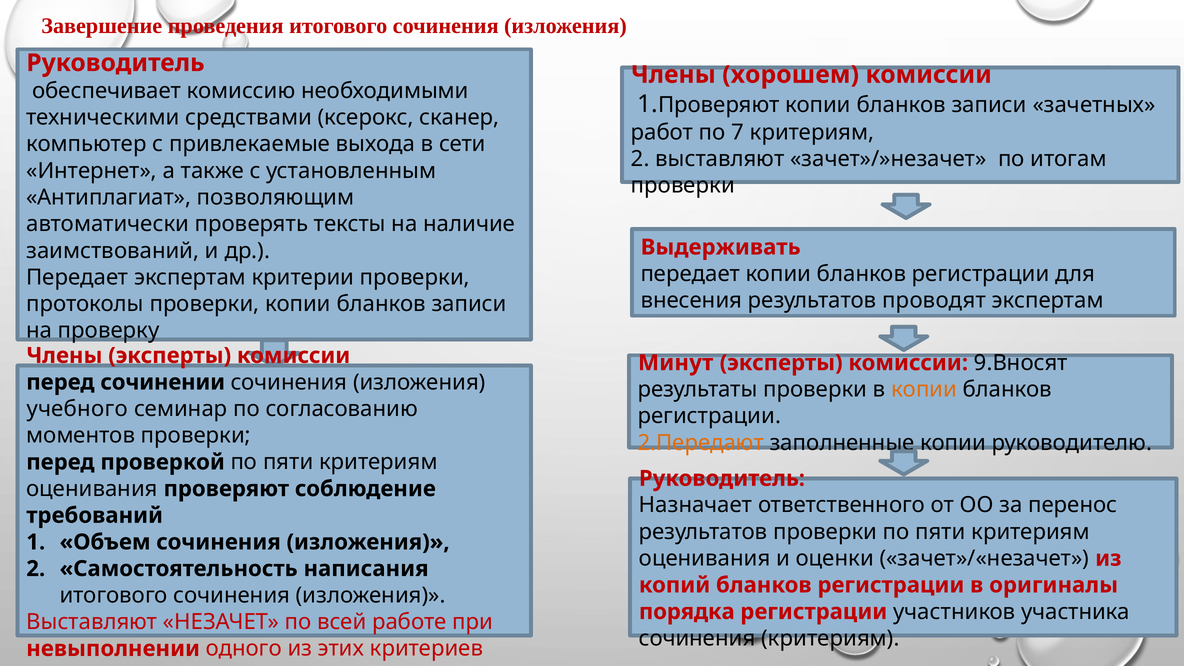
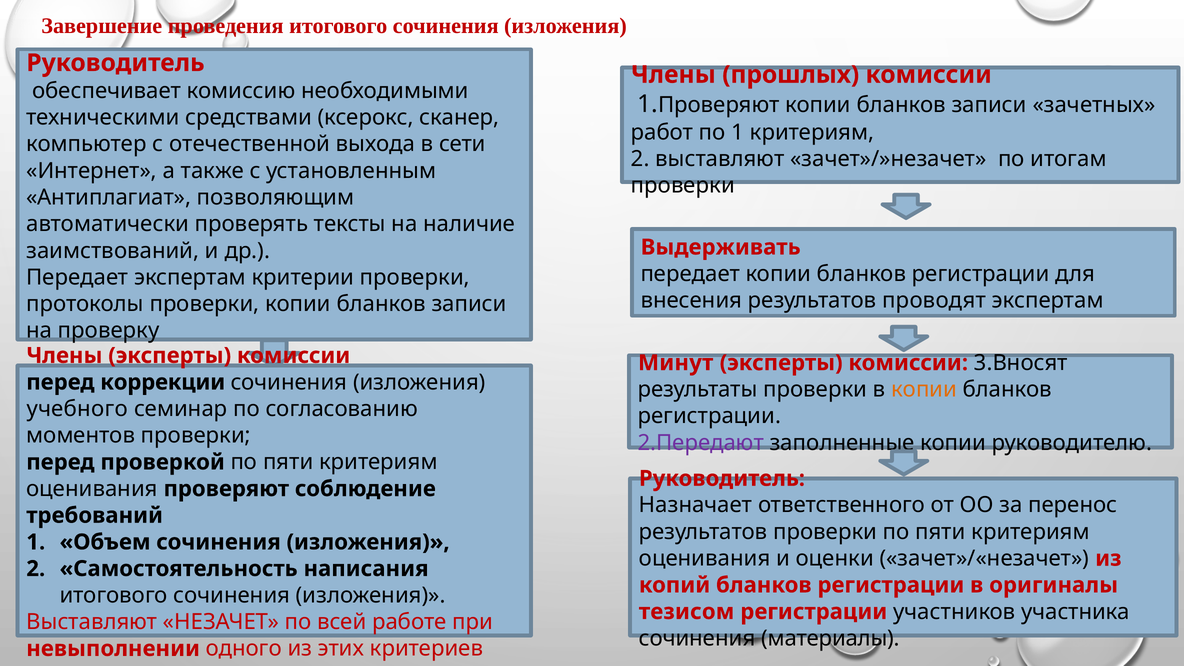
хорошем: хорошем -> прошлых
по 7: 7 -> 1
привлекаемые: привлекаемые -> отечественной
9.Вносят: 9.Вносят -> 3.Вносят
сочинении: сочинении -> коррекции
2.Передают colour: orange -> purple
порядка: порядка -> тезисом
сочинения критериям: критериям -> материалы
